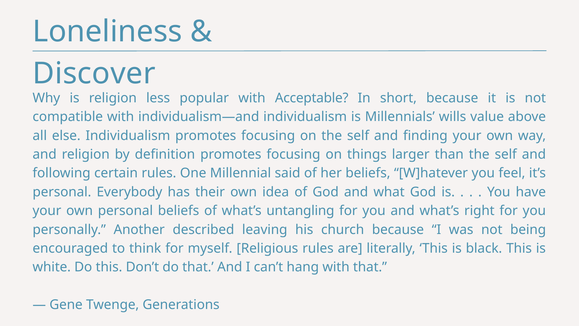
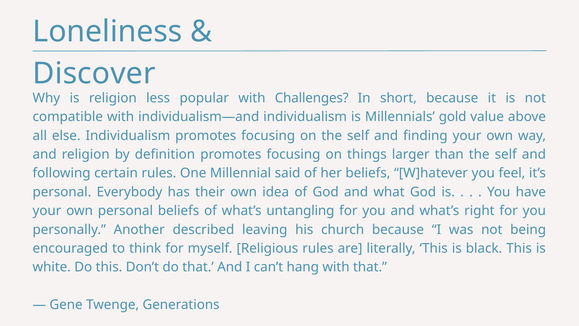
Acceptable: Acceptable -> Challenges
wills: wills -> gold
